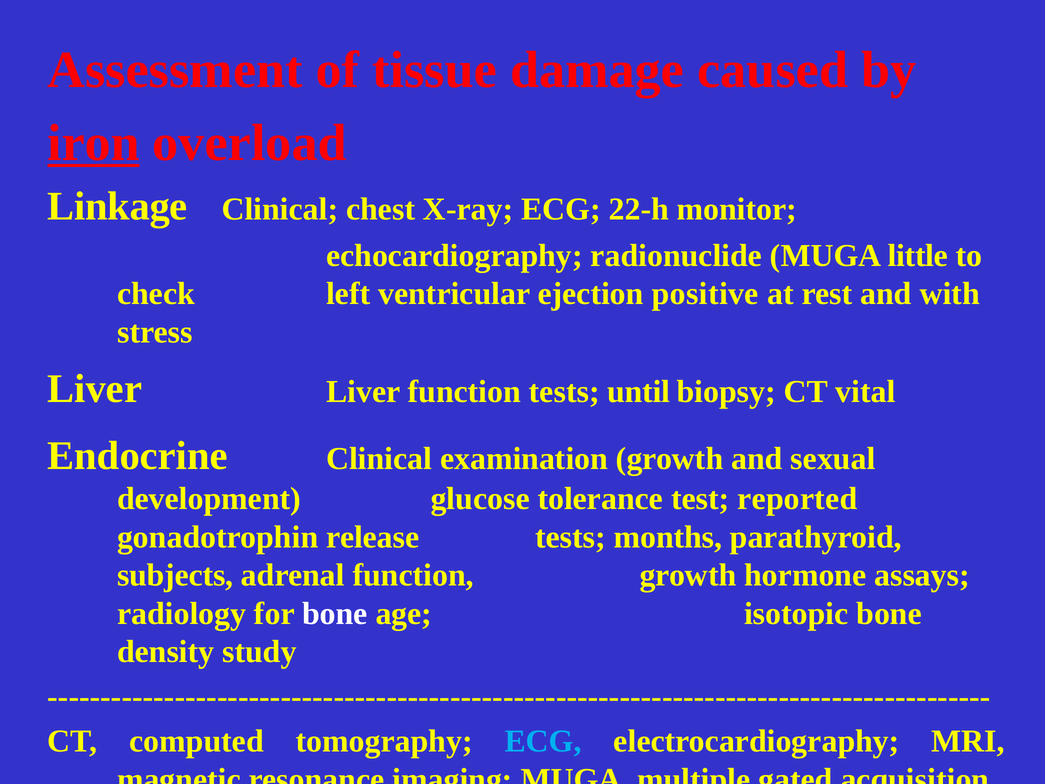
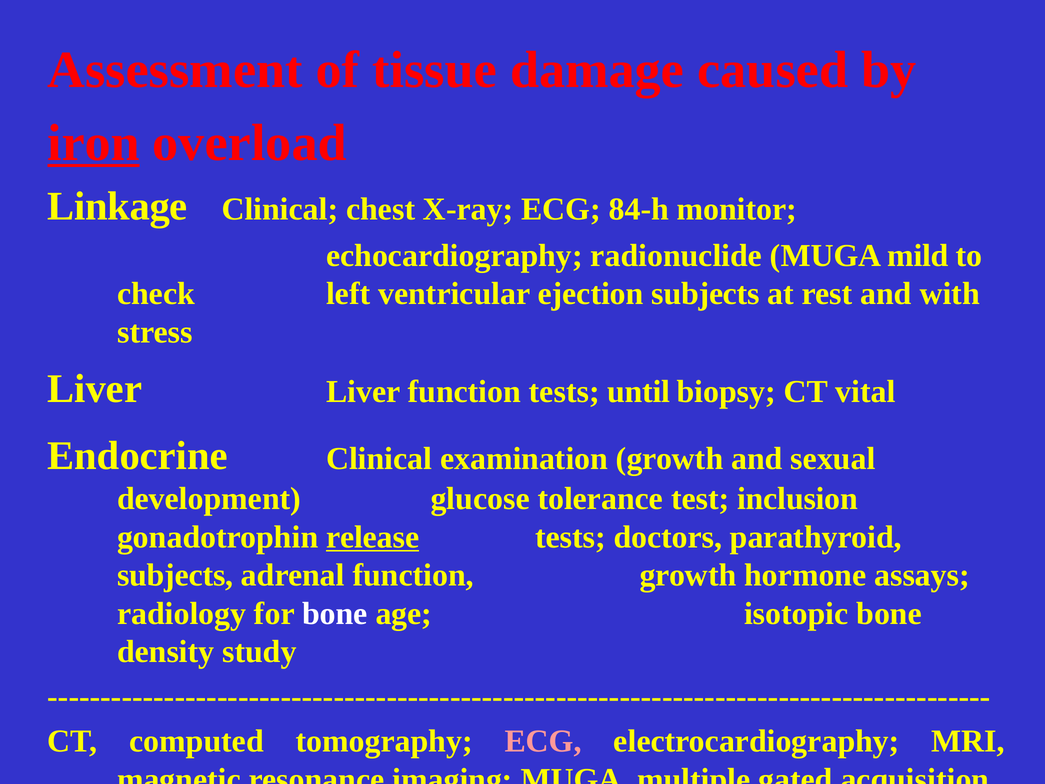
22-h: 22-h -> 84-h
little: little -> mild
ejection positive: positive -> subjects
reported: reported -> inclusion
release underline: none -> present
months: months -> doctors
ECG at (543, 741) colour: light blue -> pink
